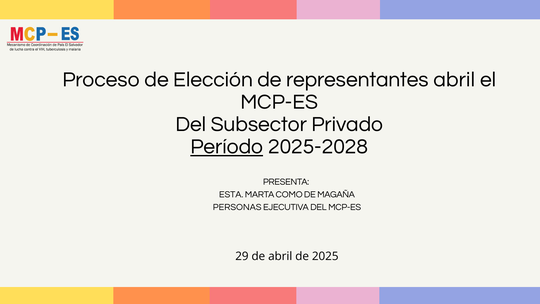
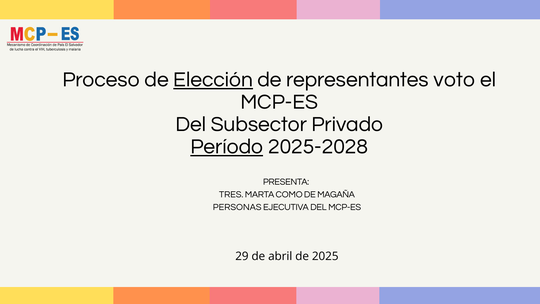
Elección underline: none -> present
representantes abril: abril -> voto
ESTA: ESTA -> TRES
